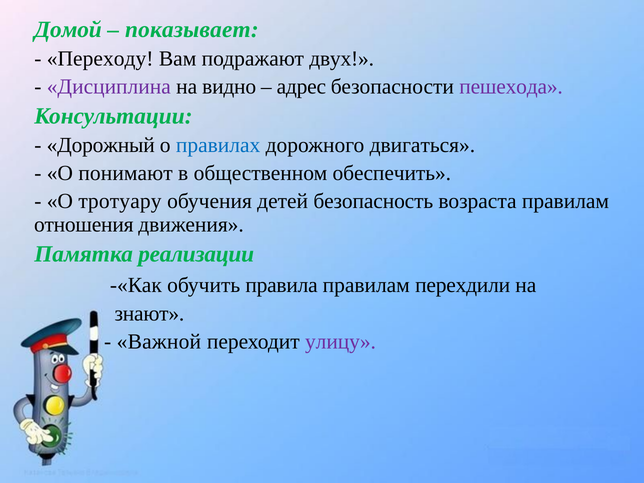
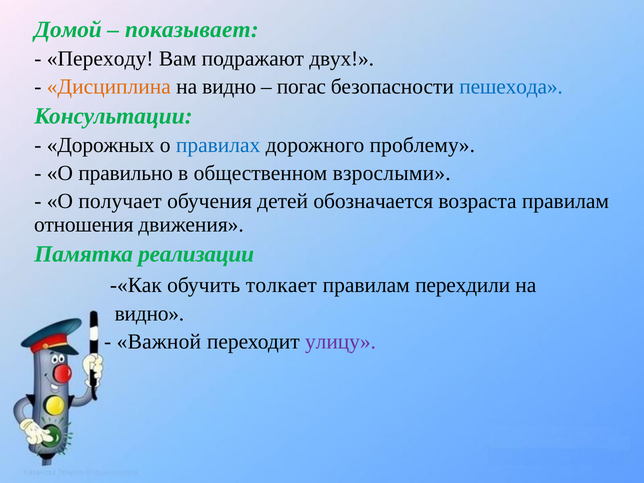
Дисциплина colour: purple -> orange
адрес: адрес -> погас
пешехода colour: purple -> blue
Дорожный: Дорожный -> Дорожных
двигаться: двигаться -> проблему
понимают: понимают -> правильно
обеспечить: обеспечить -> взрослыми
тротуару: тротуару -> получает
безопасность: безопасность -> обозначается
правила: правила -> толкает
знают at (149, 314): знают -> видно
